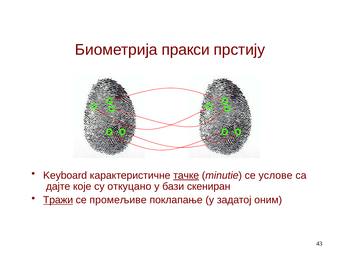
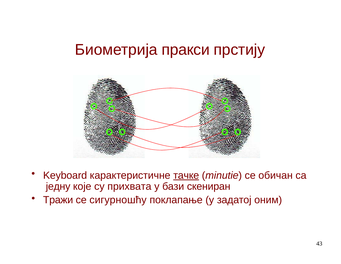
услове: услове -> обичaн
дајте: дајте -> једну
откуцано: откуцано -> прихвата
Тражи underline: present -> none
промељиве: промељиве -> сигурношћу
